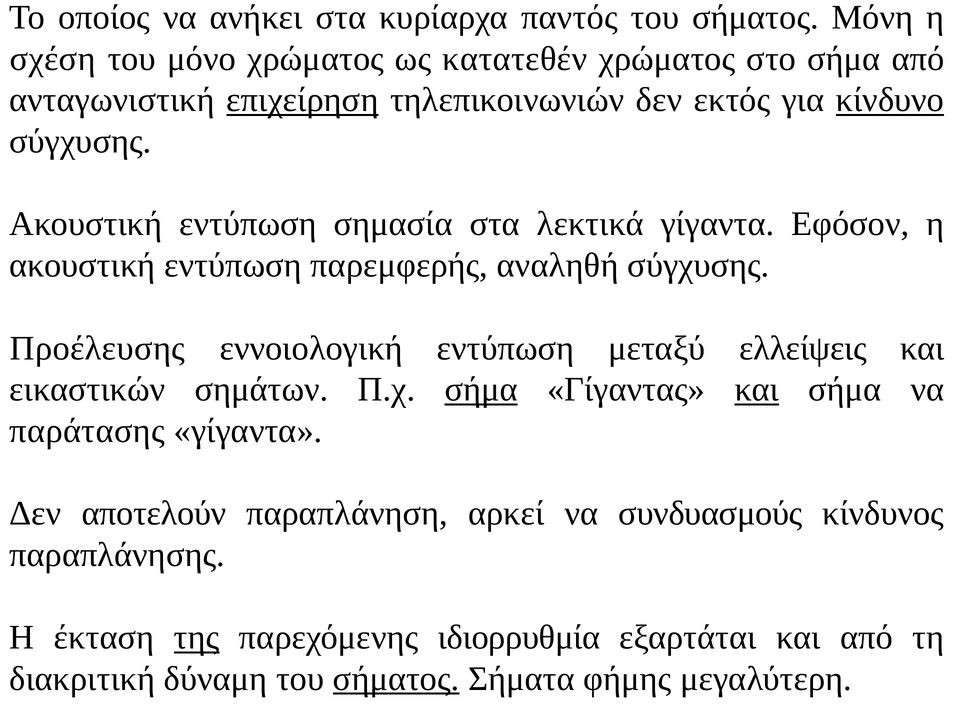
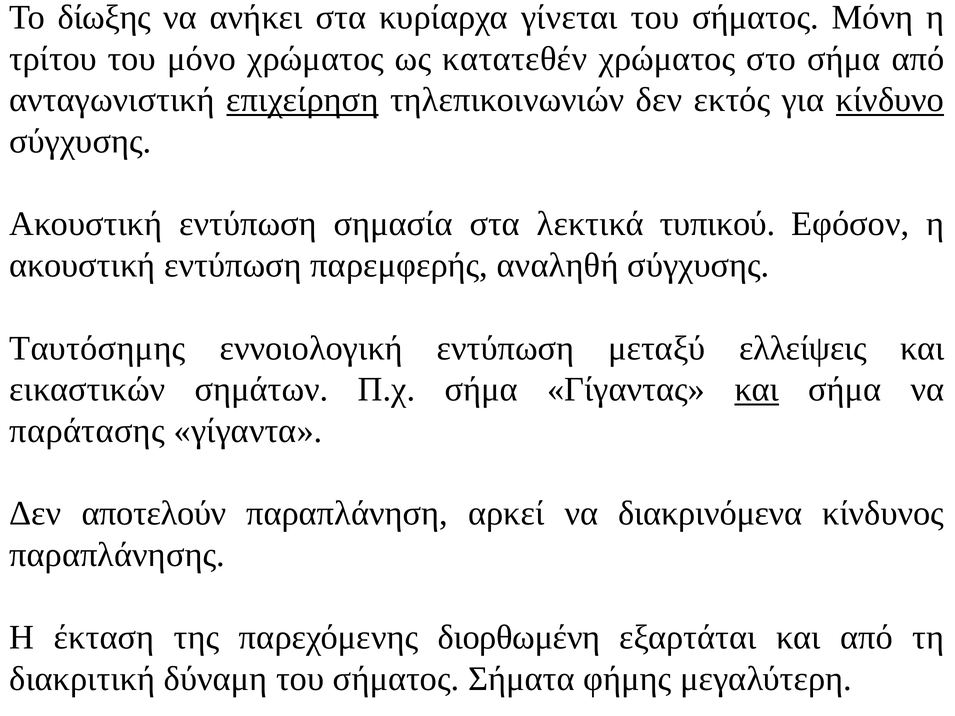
οποίος: οποίος -> δίωξης
παντός: παντός -> γίνεται
σχέση: σχέση -> τρίτου
λεκτικά γίγαντα: γίγαντα -> τυπικού
Προέλευσης: Προέλευσης -> Ταυτόσημης
σήμα at (481, 390) underline: present -> none
συνδυασμούς: συνδυασμούς -> διακρινόμενα
της underline: present -> none
ιδιορρυθμία: ιδιορρυθμία -> διορθωμένη
σήματος at (396, 679) underline: present -> none
